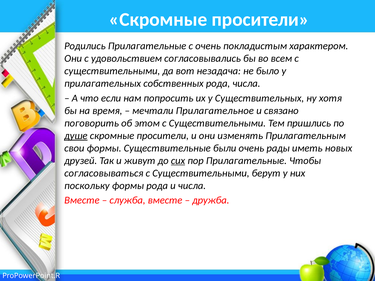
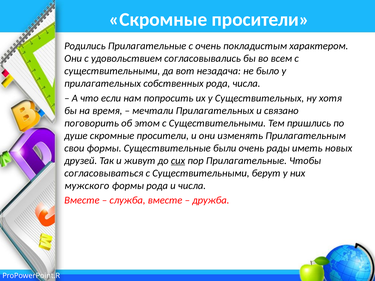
мечтали Прилагательное: Прилагательное -> Прилагательных
душе underline: present -> none
поскольку: поскольку -> мужского
